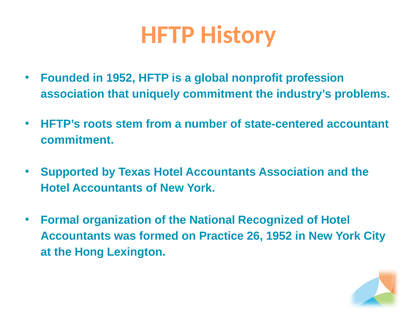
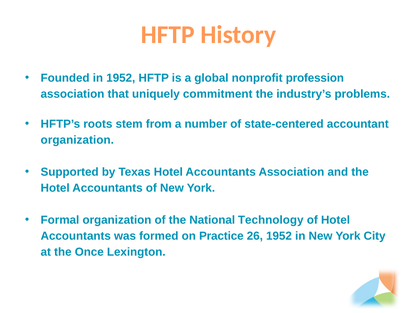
commitment at (77, 140): commitment -> organization
Recognized: Recognized -> Technology
Hong: Hong -> Once
